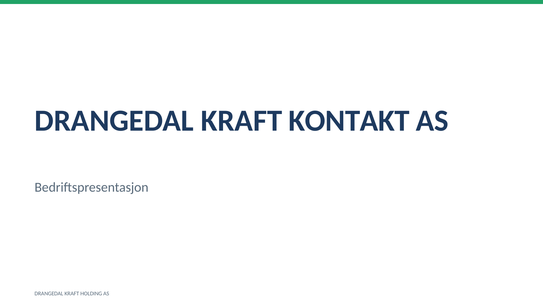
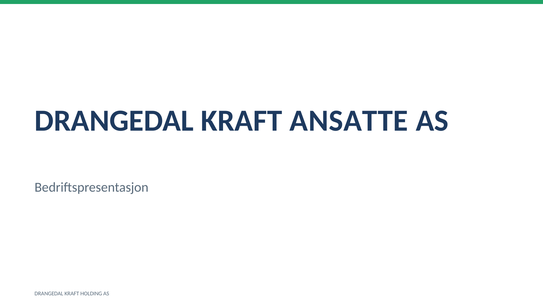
KONTAKT: KONTAKT -> ANSATTE
